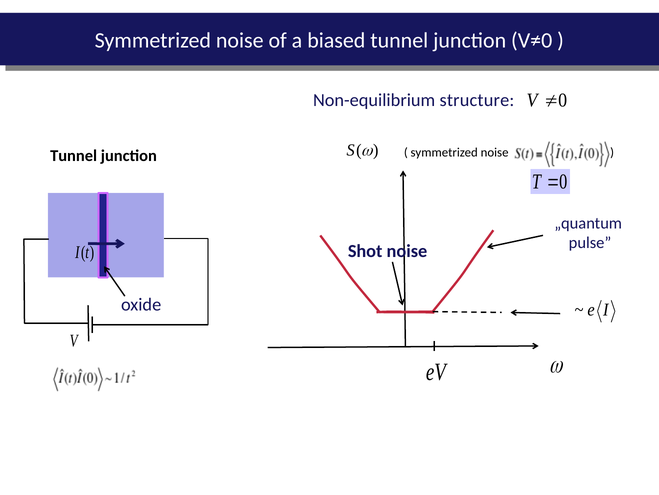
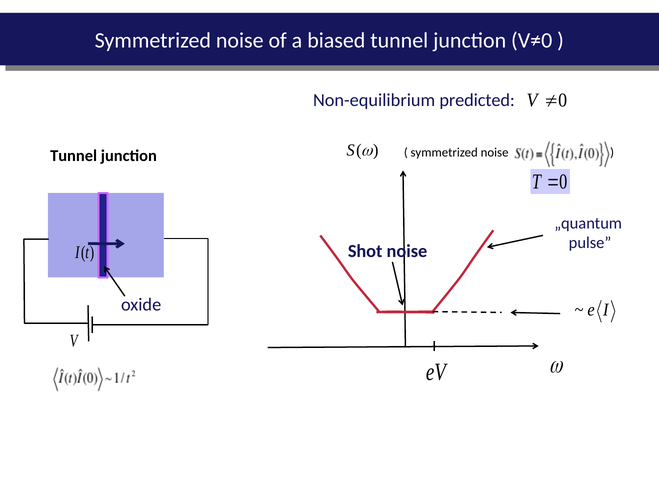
structure: structure -> predicted
